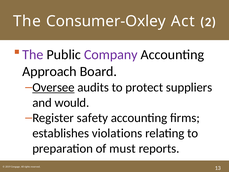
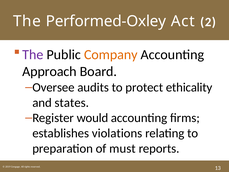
Consumer-Oxley: Consumer-Oxley -> Performed-Oxley
Company colour: purple -> orange
Oversee underline: present -> none
suppliers: suppliers -> ethicality
would: would -> states
safety: safety -> would
